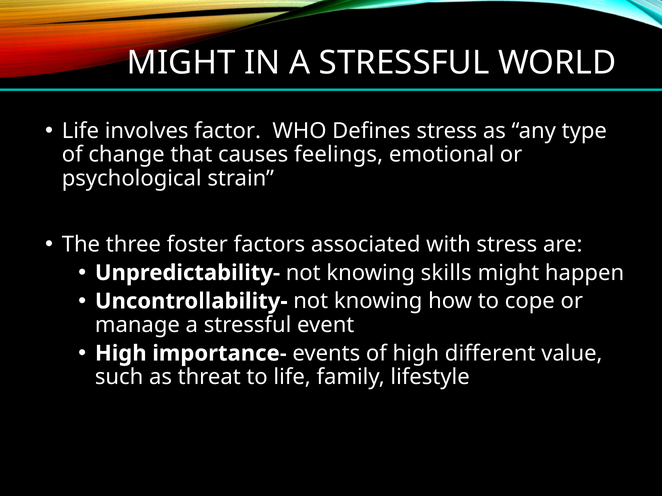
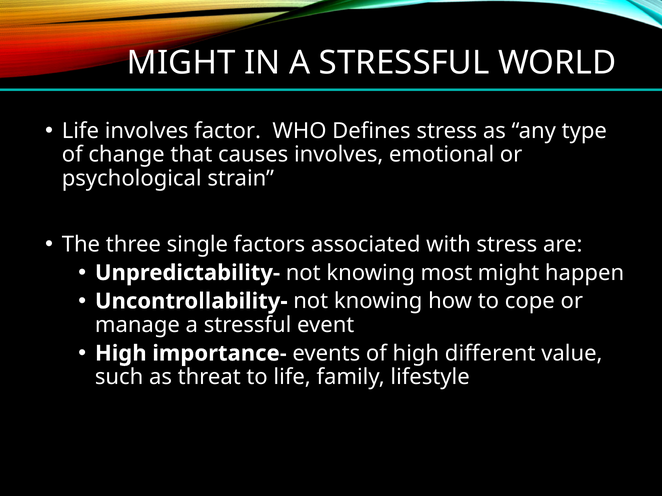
causes feelings: feelings -> involves
foster: foster -> single
skills: skills -> most
